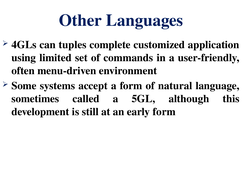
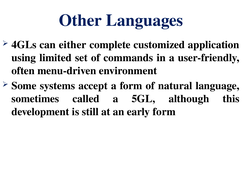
tuples: tuples -> either
